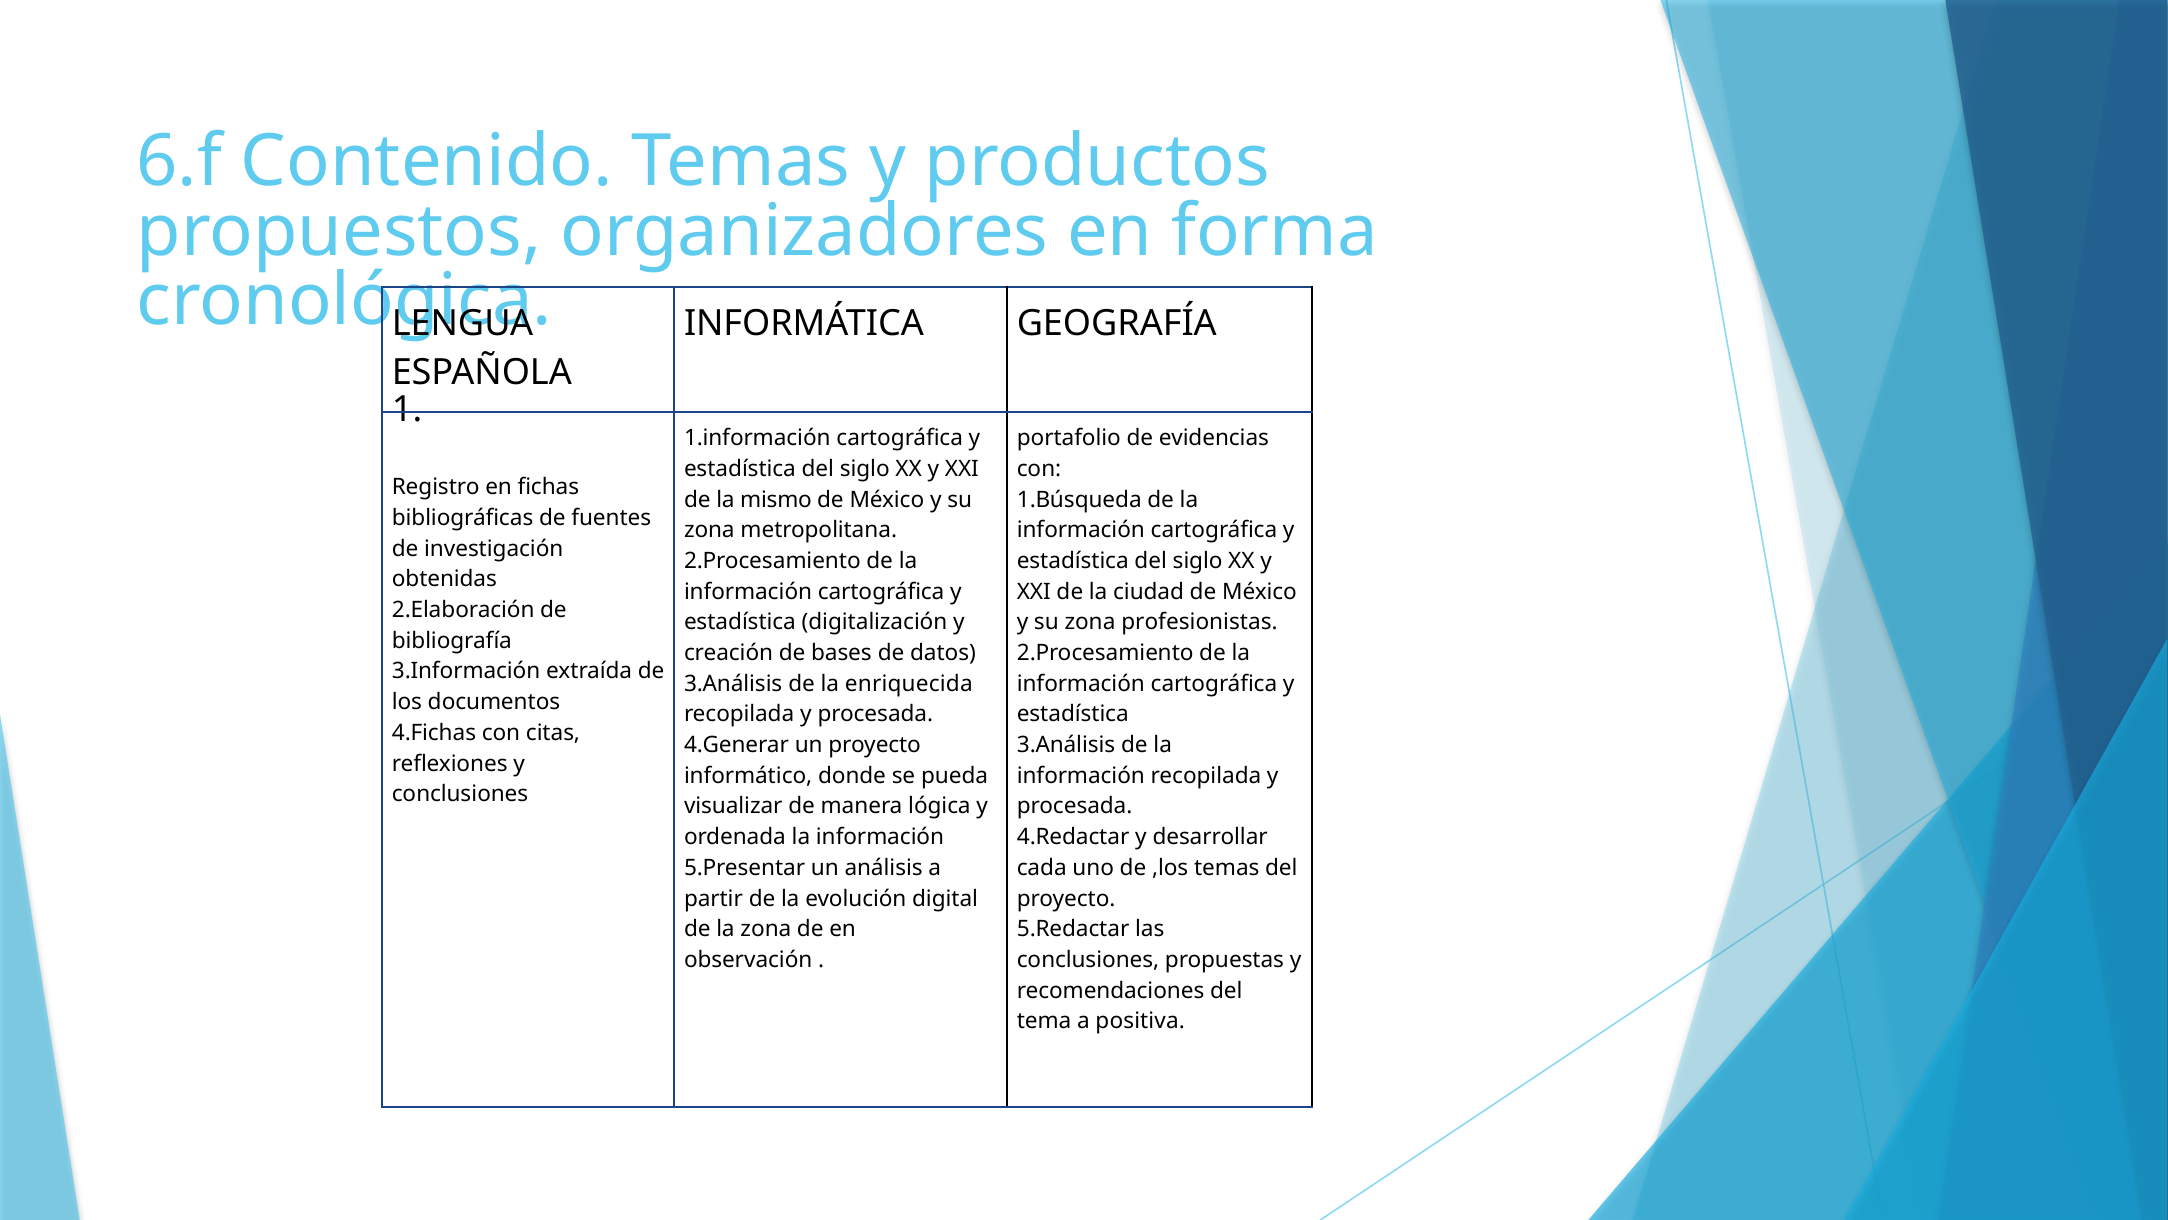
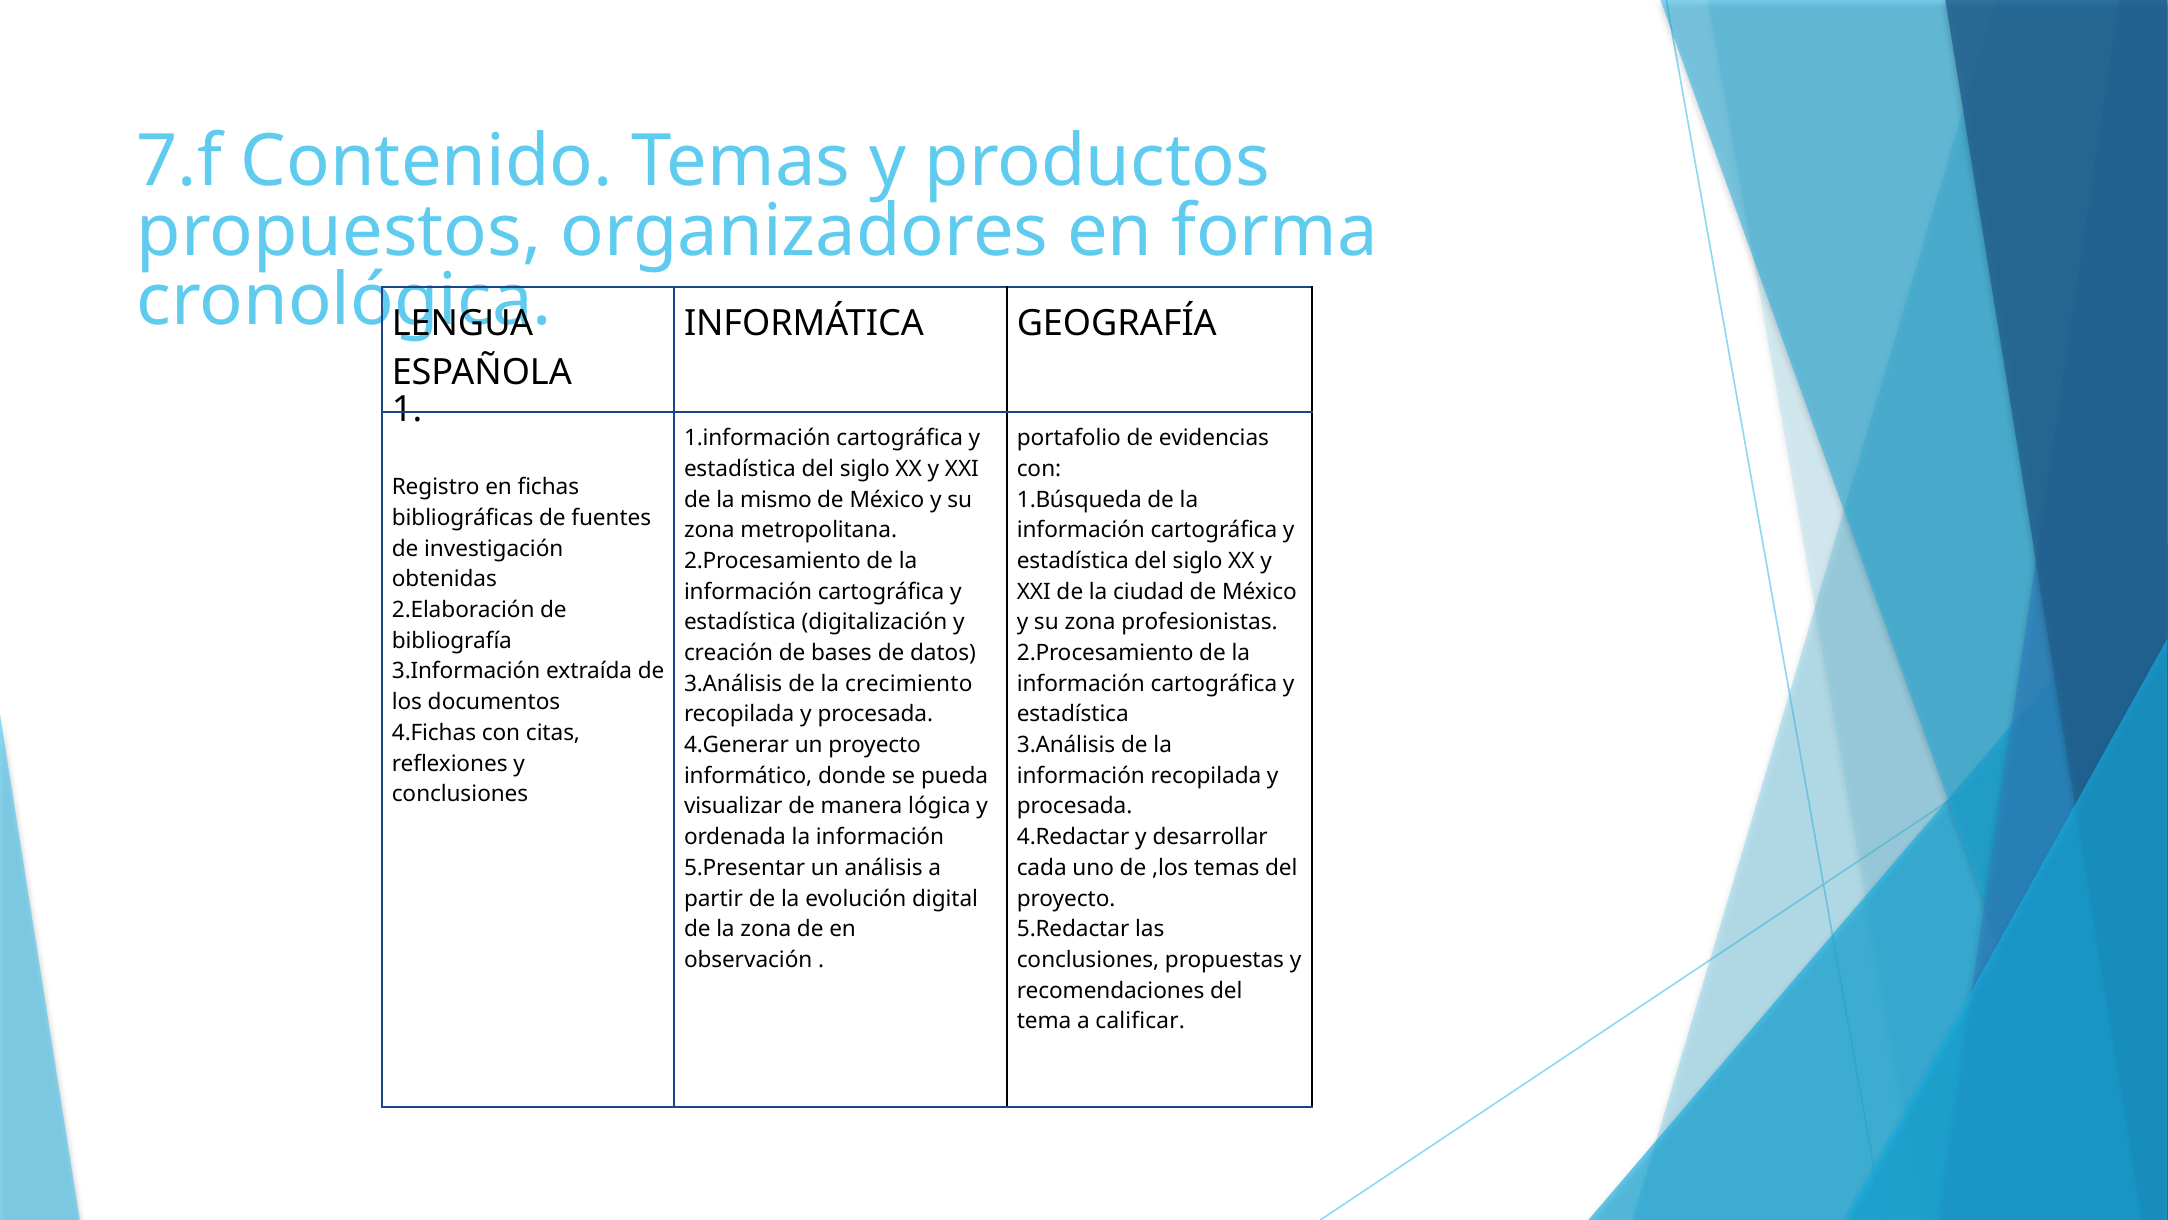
6.f: 6.f -> 7.f
enriquecida: enriquecida -> crecimiento
positiva: positiva -> calificar
